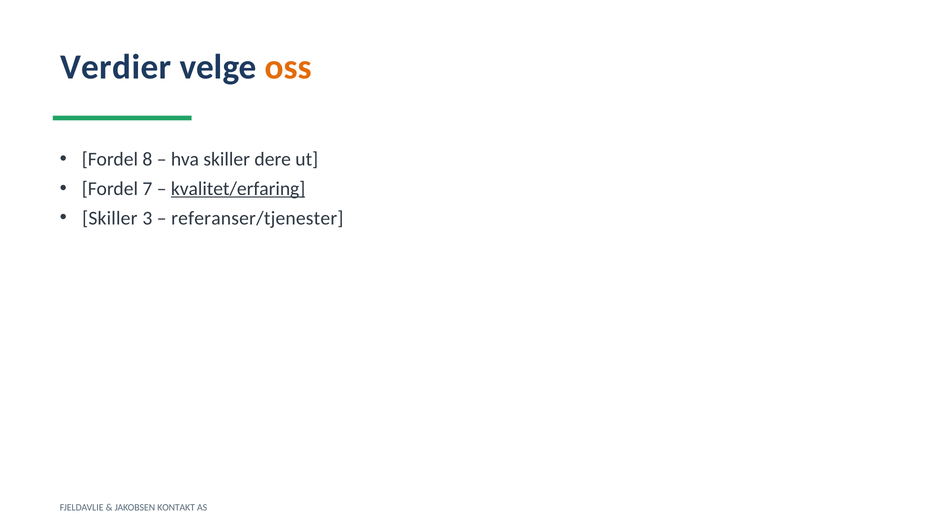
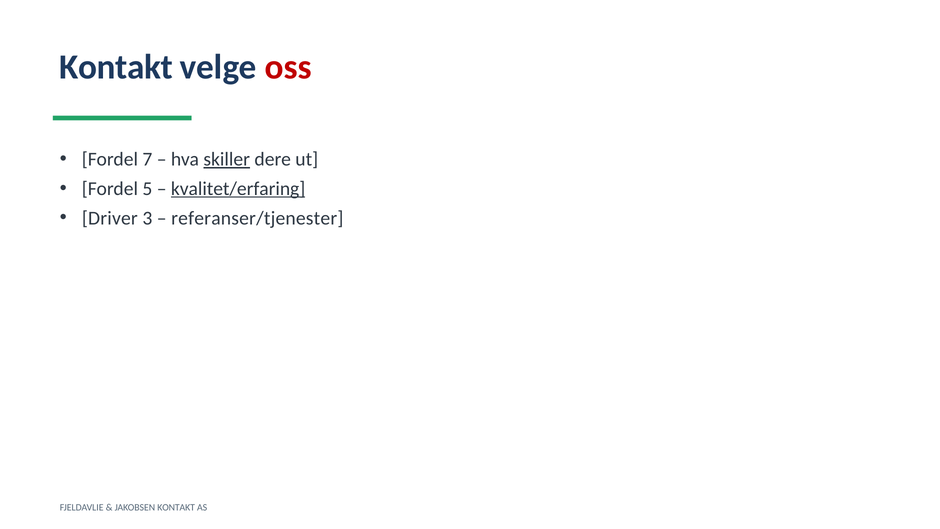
Verdier at (116, 67): Verdier -> Kontakt
oss colour: orange -> red
8: 8 -> 7
skiller at (227, 159) underline: none -> present
7: 7 -> 5
Skiller at (110, 218): Skiller -> Driver
